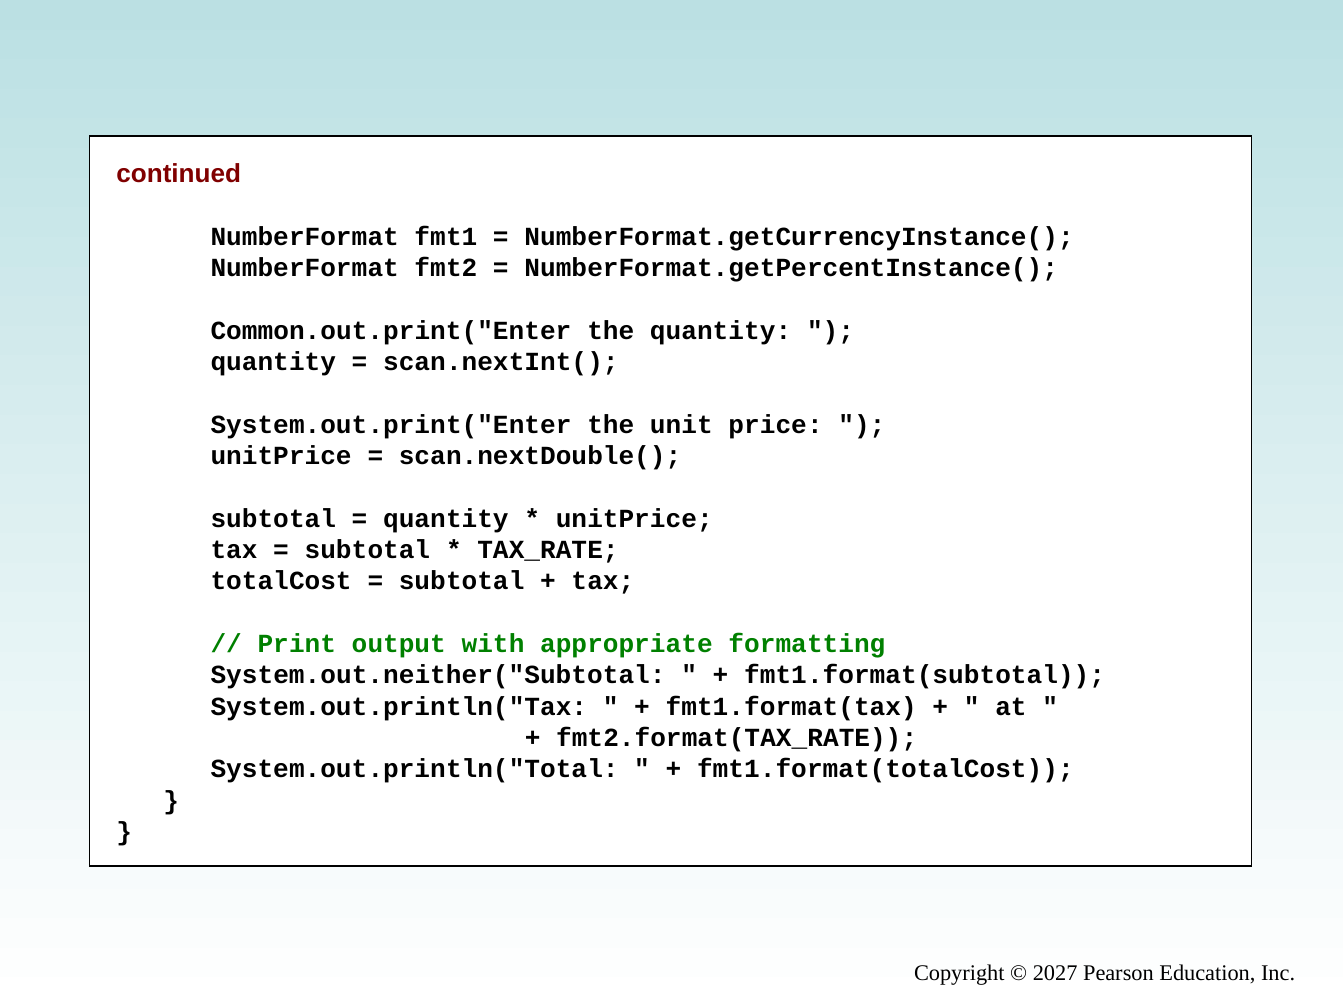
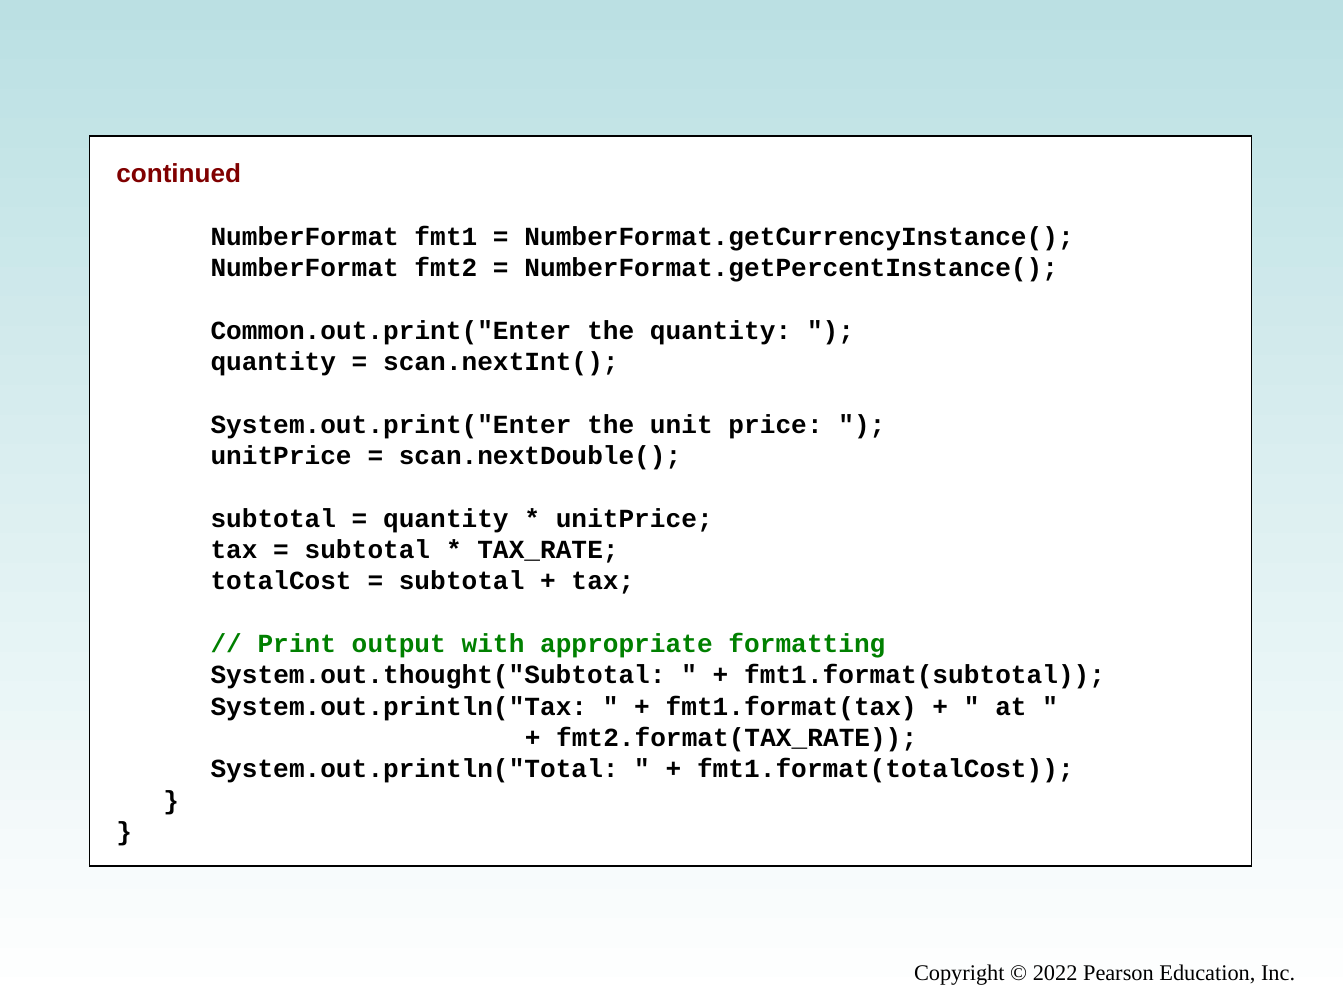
System.out.neither("Subtotal: System.out.neither("Subtotal -> System.out.thought("Subtotal
2027: 2027 -> 2022
